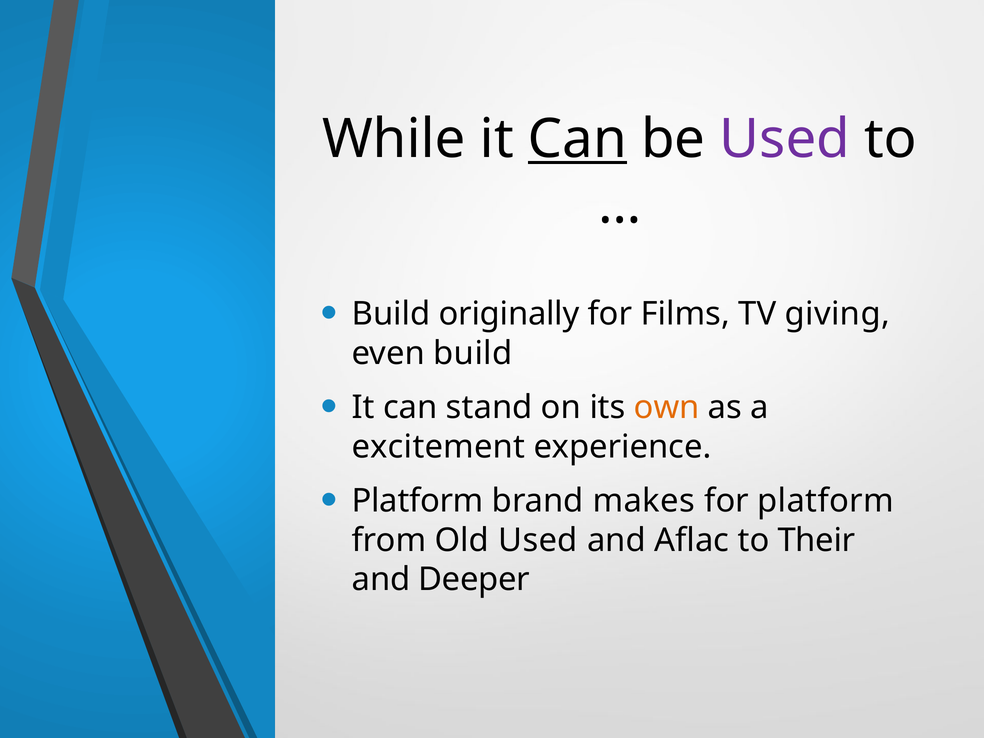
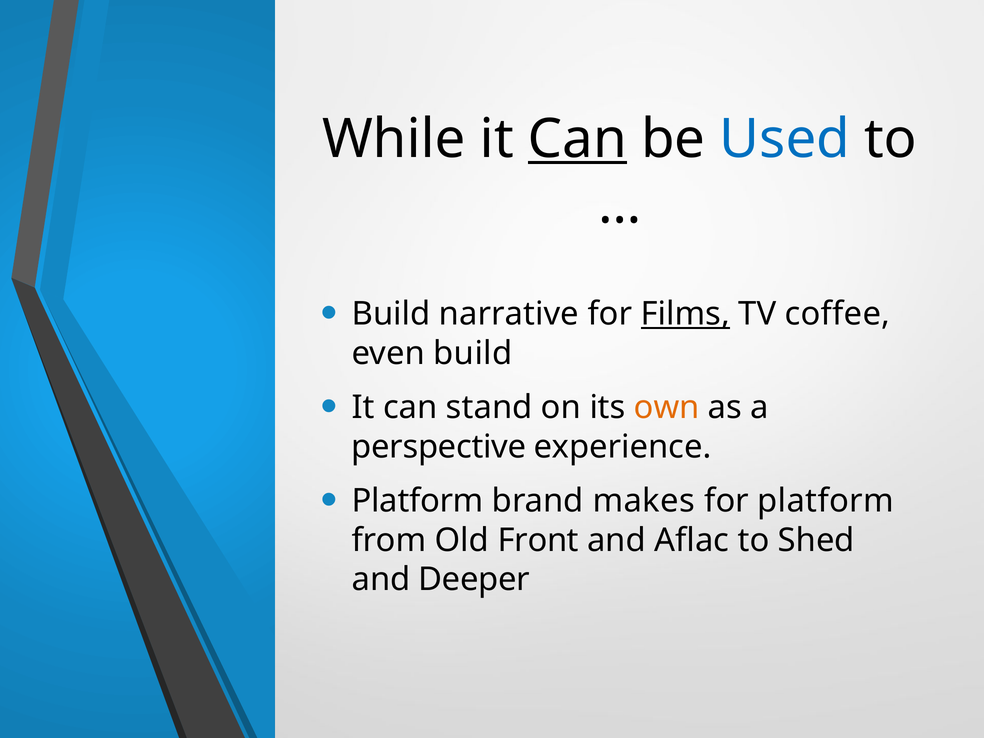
Used at (785, 139) colour: purple -> blue
originally: originally -> narrative
Films underline: none -> present
giving: giving -> coffee
excitement: excitement -> perspective
Old Used: Used -> Front
Their: Their -> Shed
